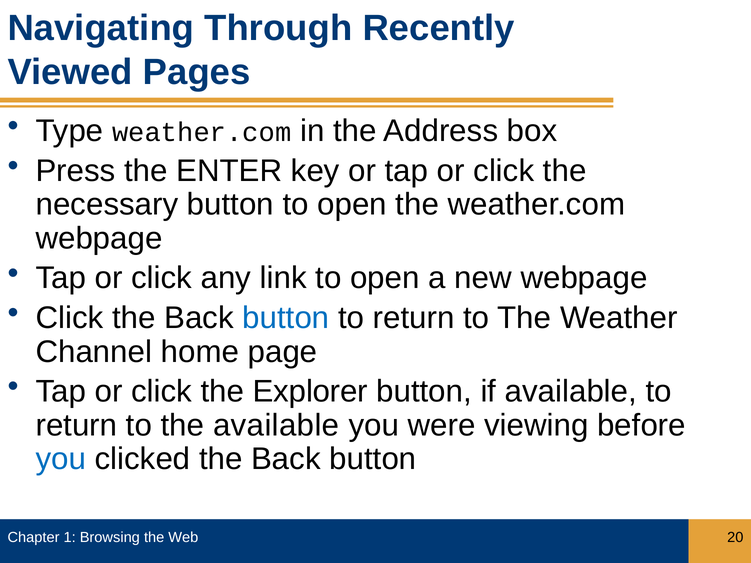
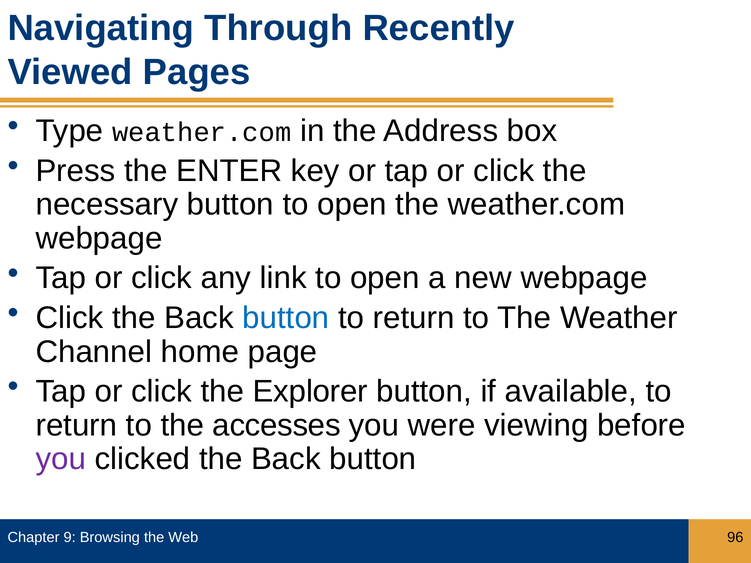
the available: available -> accesses
you at (61, 459) colour: blue -> purple
1: 1 -> 9
20: 20 -> 96
